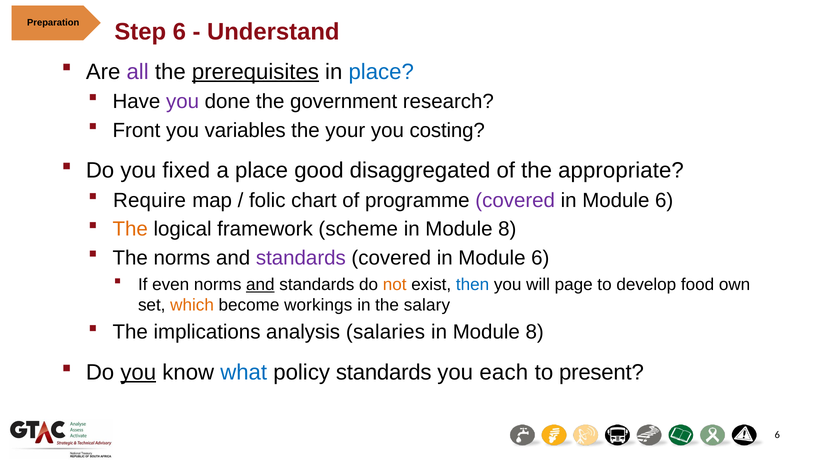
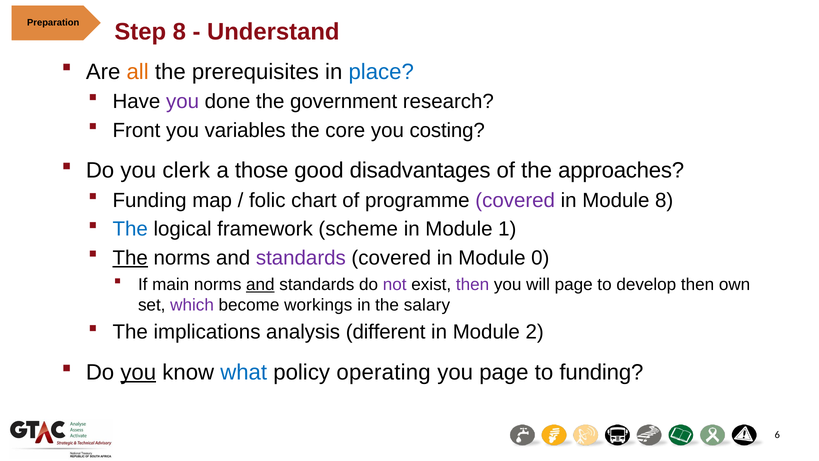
Step 6: 6 -> 8
all colour: purple -> orange
prerequisites underline: present -> none
your: your -> core
fixed: fixed -> clerk
a place: place -> those
disaggregated: disaggregated -> disadvantages
appropriate: appropriate -> approaches
Require at (149, 200): Require -> Funding
6 at (664, 200): 6 -> 8
The at (130, 229) colour: orange -> blue
8 at (507, 229): 8 -> 1
The at (130, 258) underline: none -> present
6 at (540, 258): 6 -> 0
even: even -> main
not colour: orange -> purple
then at (473, 284) colour: blue -> purple
develop food: food -> then
which colour: orange -> purple
salaries: salaries -> different
8 at (535, 332): 8 -> 2
policy standards: standards -> operating
you each: each -> page
to present: present -> funding
